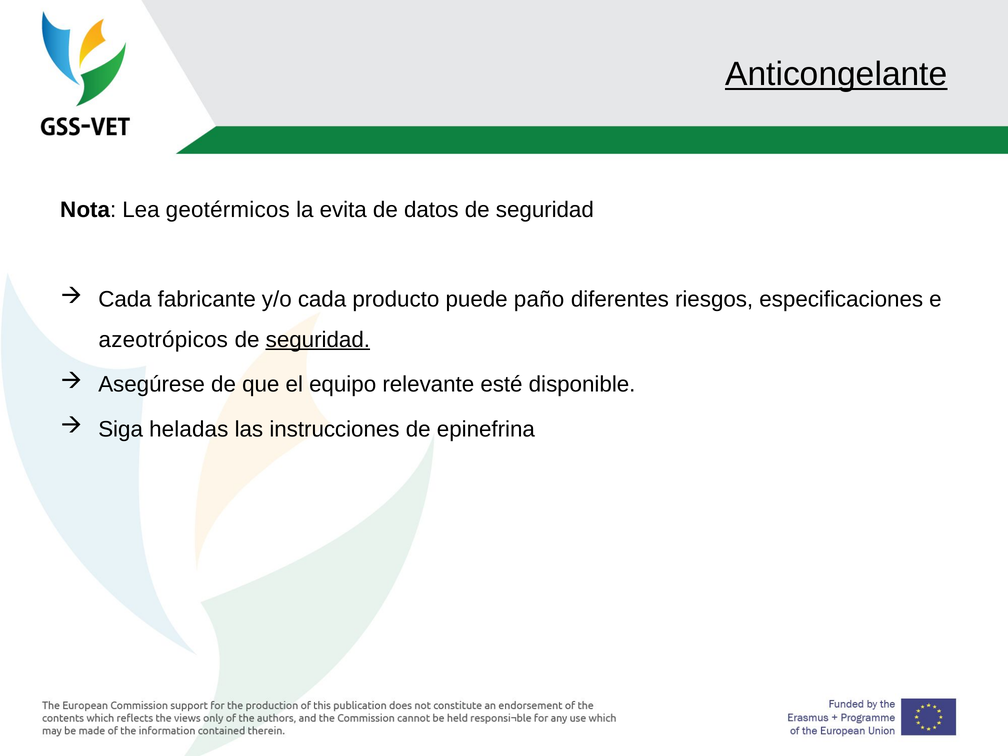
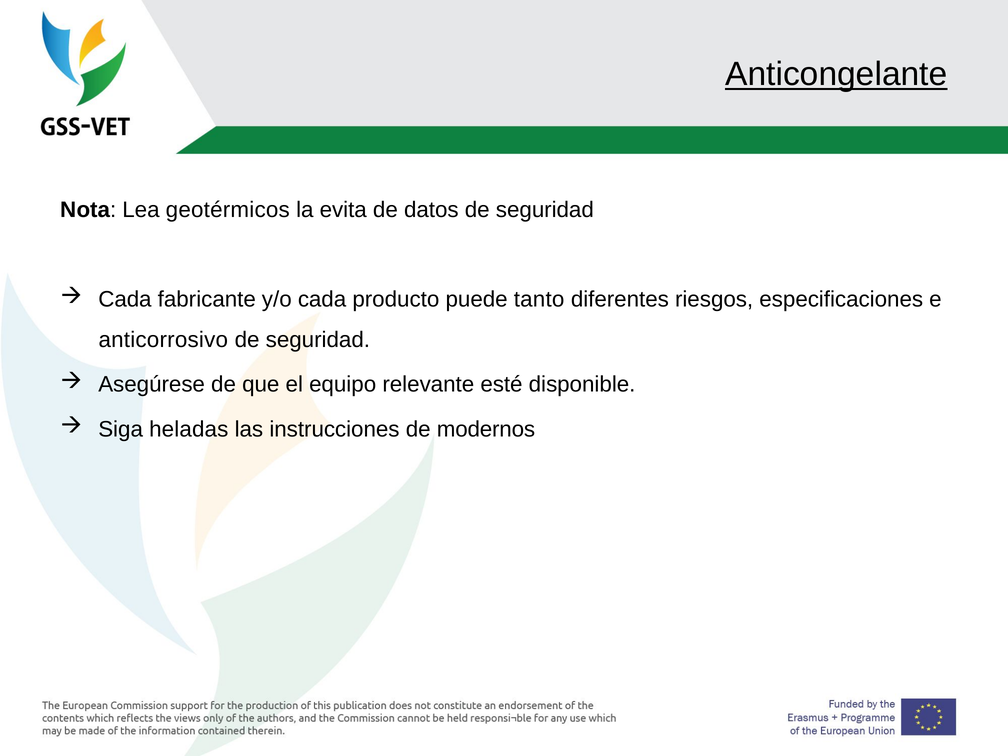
paño: paño -> tanto
azeotrópicos: azeotrópicos -> anticorrosivo
seguridad at (318, 340) underline: present -> none
epinefrina: epinefrina -> modernos
